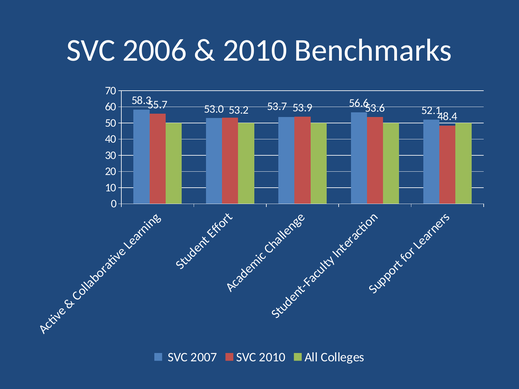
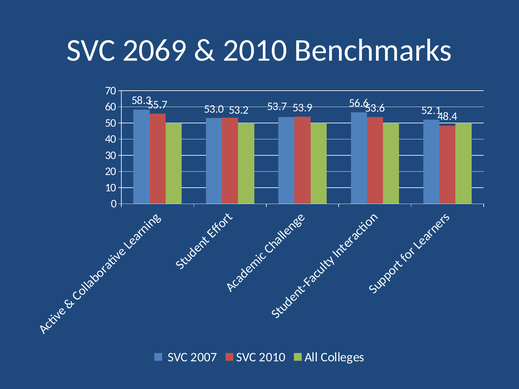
2006: 2006 -> 2069
